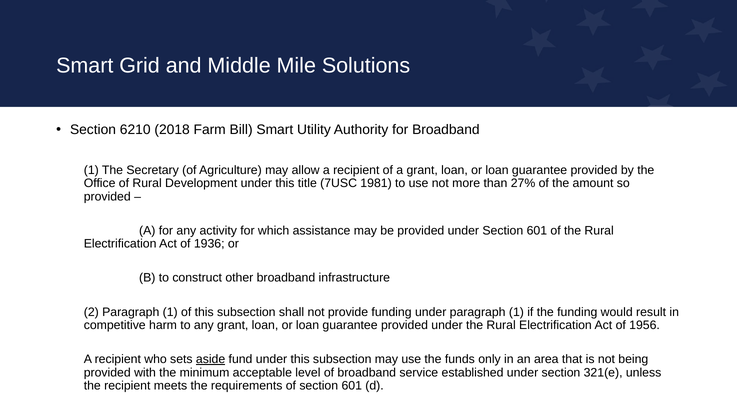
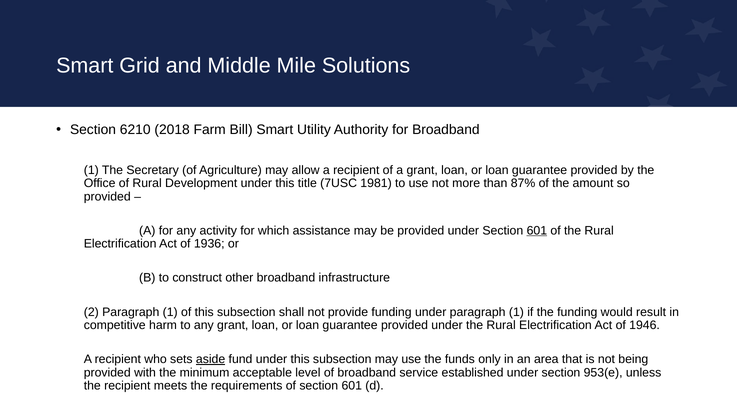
27%: 27% -> 87%
601 at (537, 231) underline: none -> present
1956: 1956 -> 1946
321(e: 321(e -> 953(e
